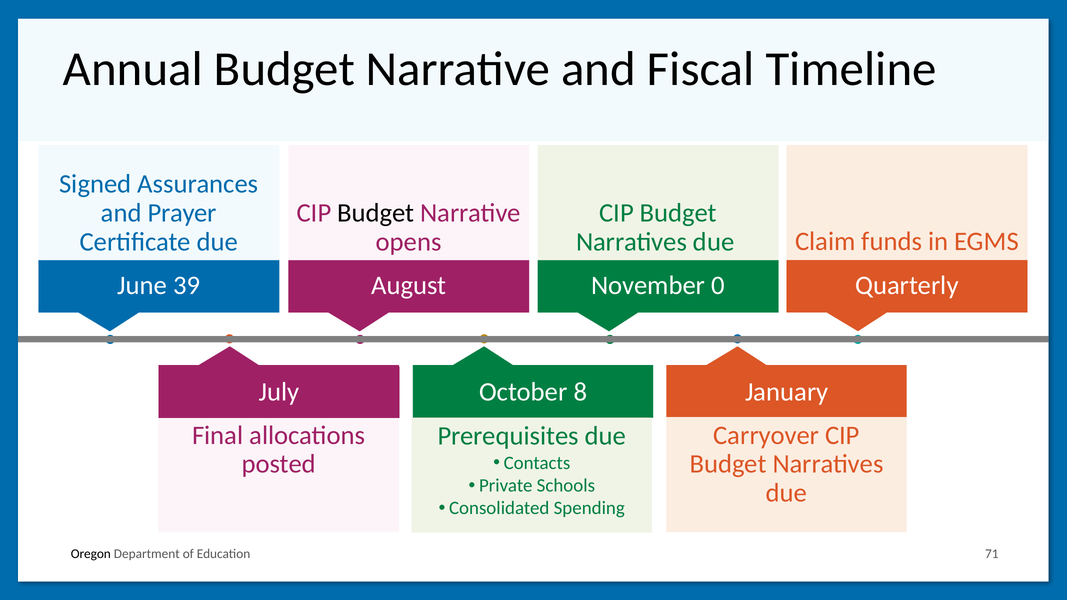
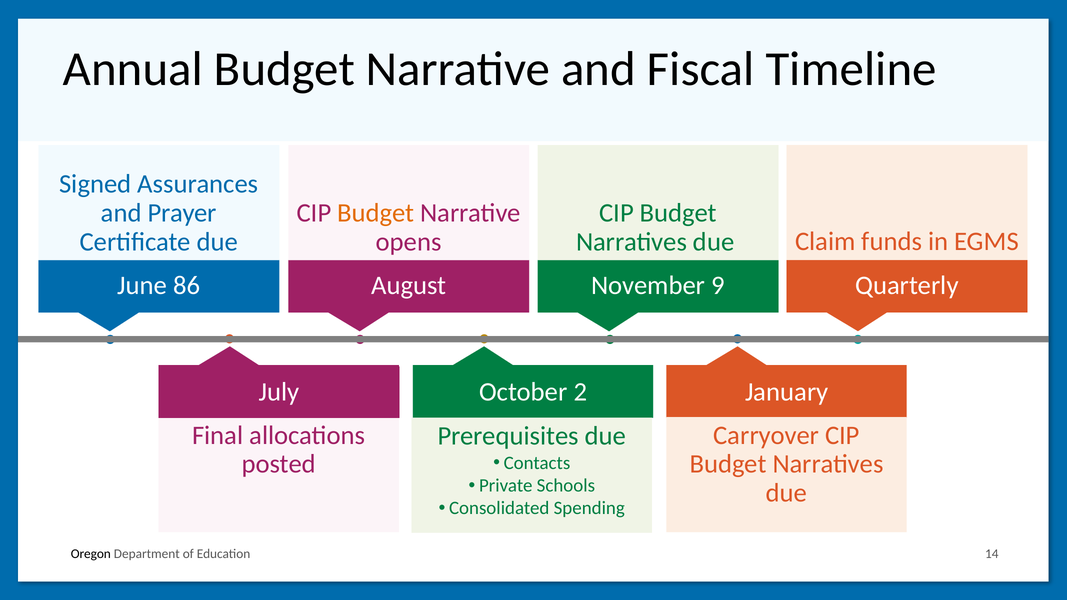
Budget at (376, 213) colour: black -> orange
39: 39 -> 86
0: 0 -> 9
8: 8 -> 2
71: 71 -> 14
